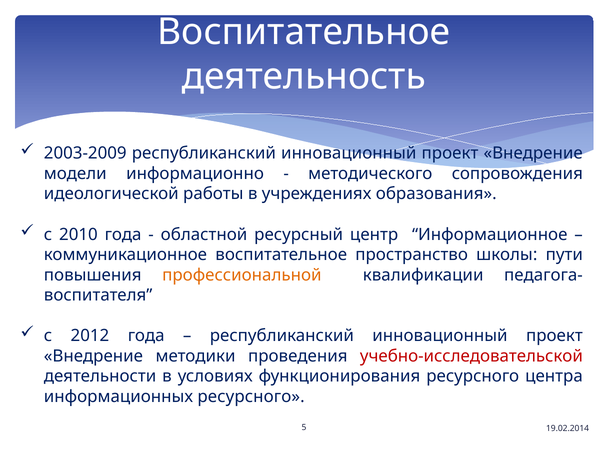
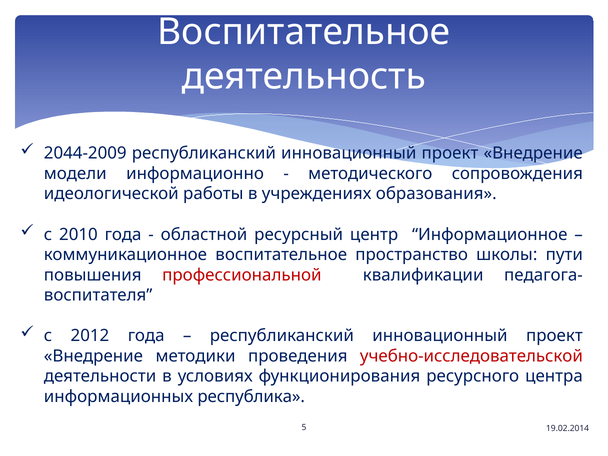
2003-2009: 2003-2009 -> 2044-2009
профессиональной colour: orange -> red
информационных ресурсного: ресурсного -> республика
